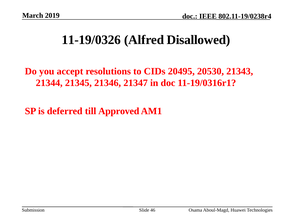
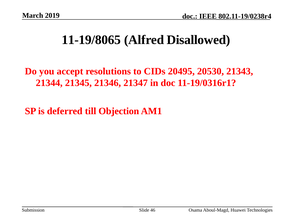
11-19/0326: 11-19/0326 -> 11-19/8065
Approved: Approved -> Objection
